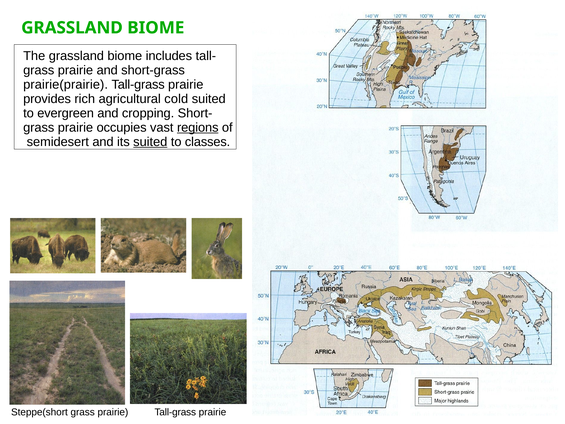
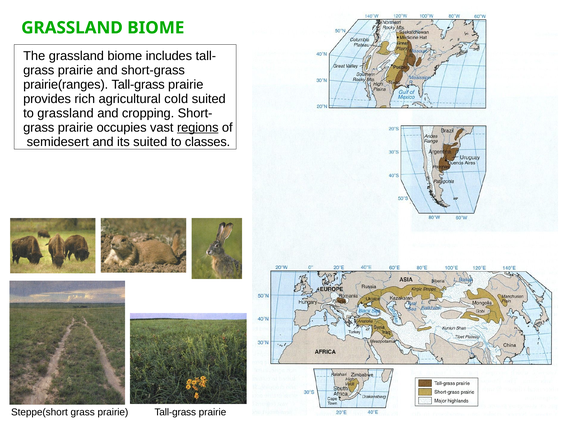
prairie(prairie: prairie(prairie -> prairie(ranges
to evergreen: evergreen -> grassland
suited at (150, 142) underline: present -> none
